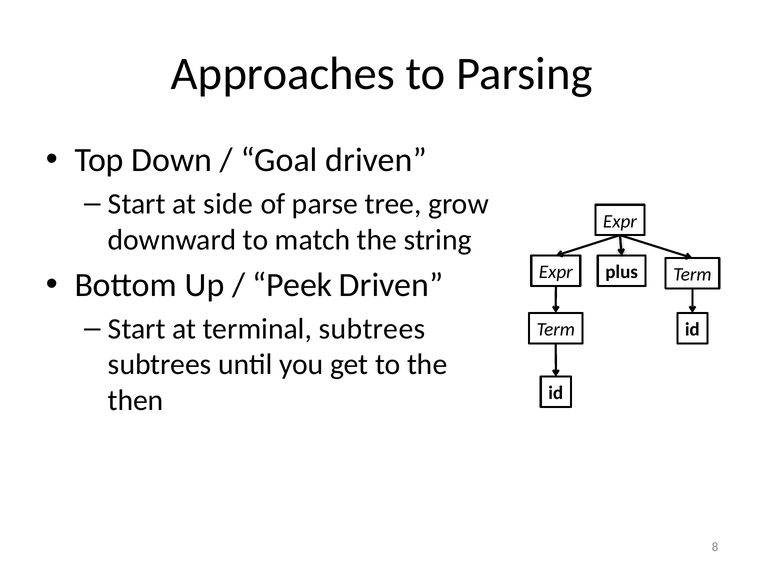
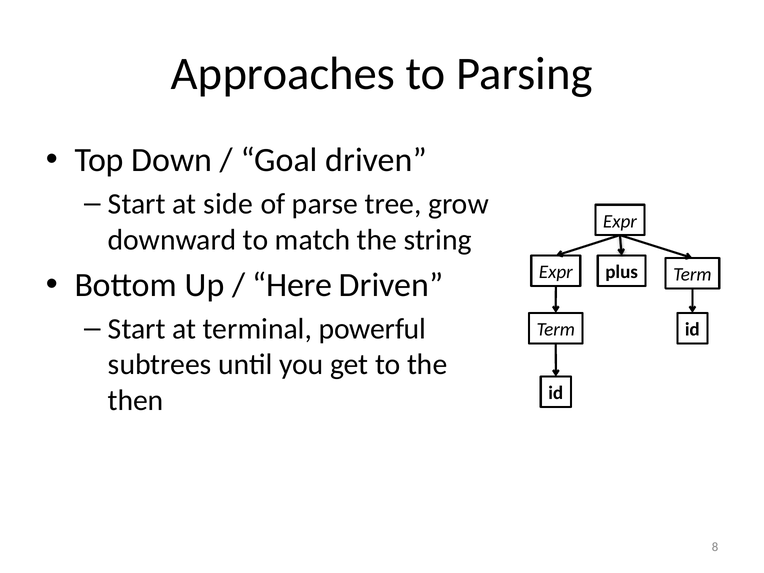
Peek: Peek -> Here
terminal subtrees: subtrees -> powerful
